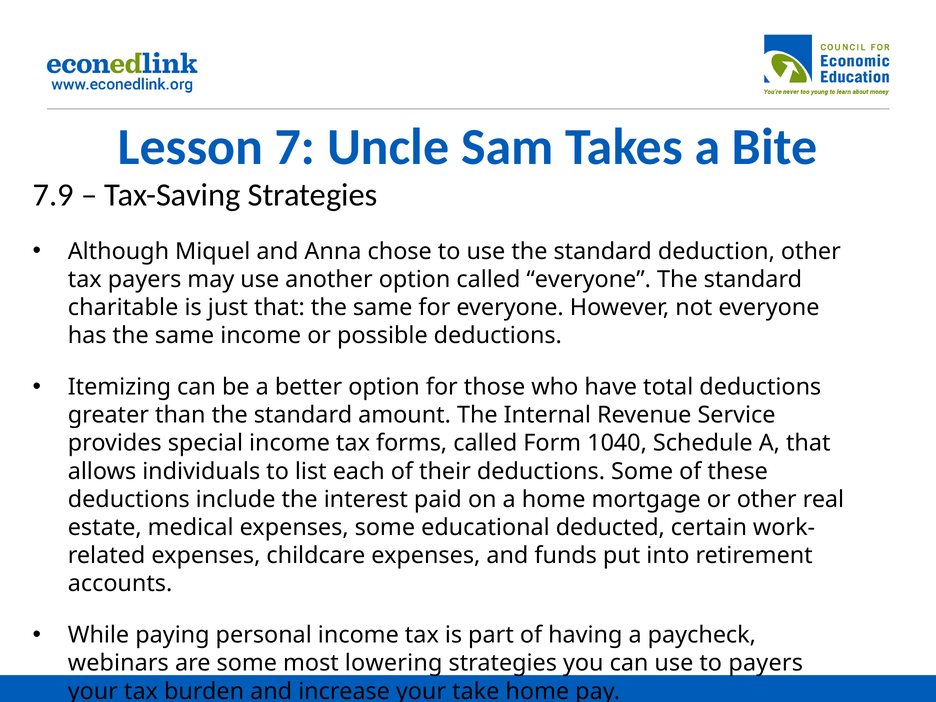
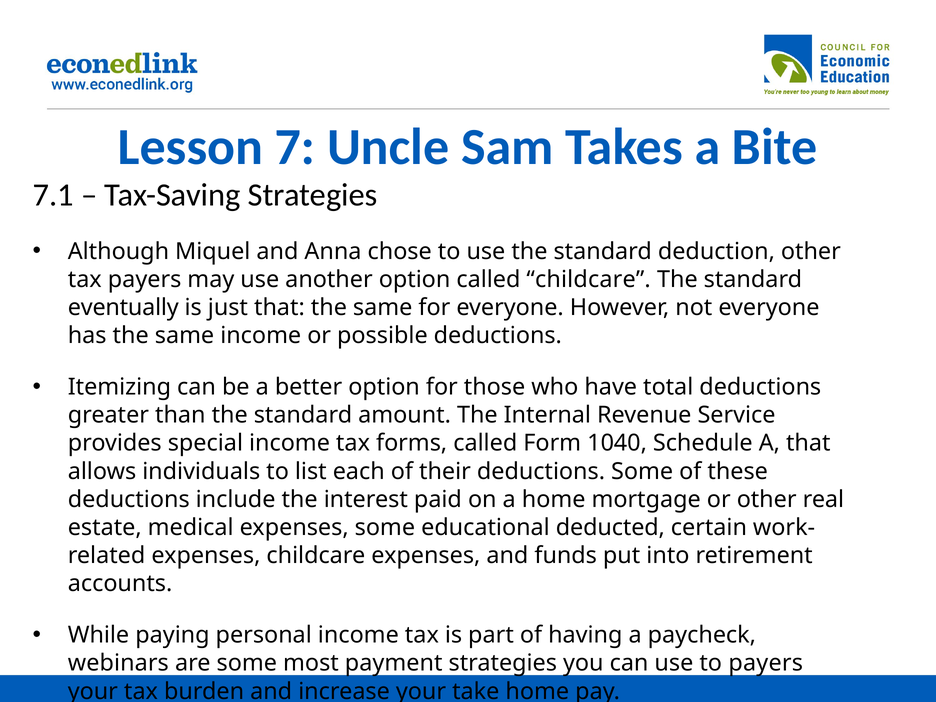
7.9: 7.9 -> 7.1
called everyone: everyone -> childcare
charitable: charitable -> eventually
lowering: lowering -> payment
